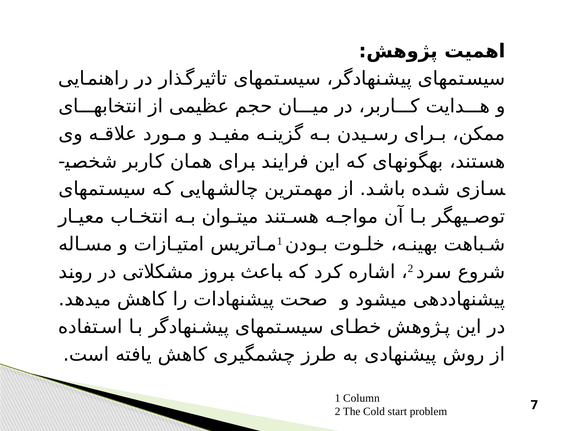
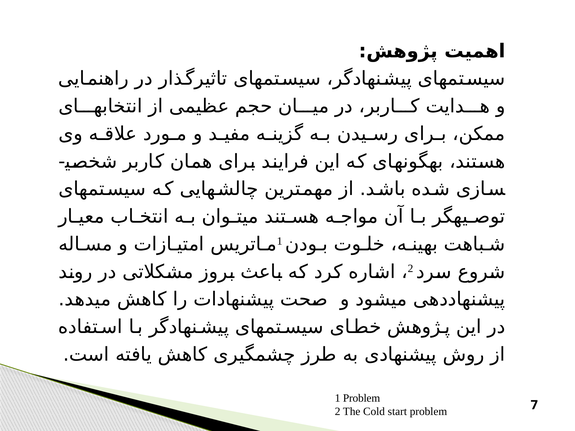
1 Column: Column -> Problem
